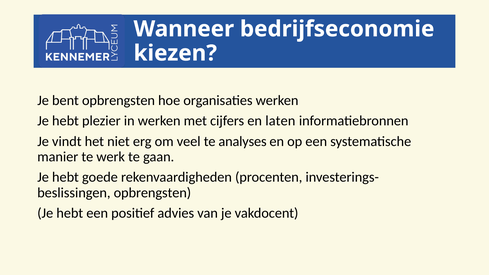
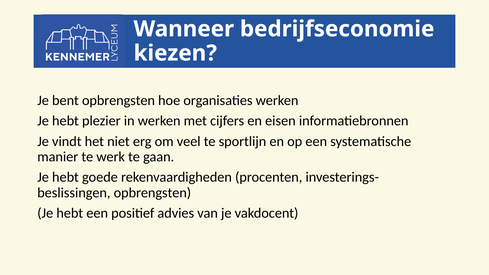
laten: laten -> eisen
analyses: analyses -> sportlijn
